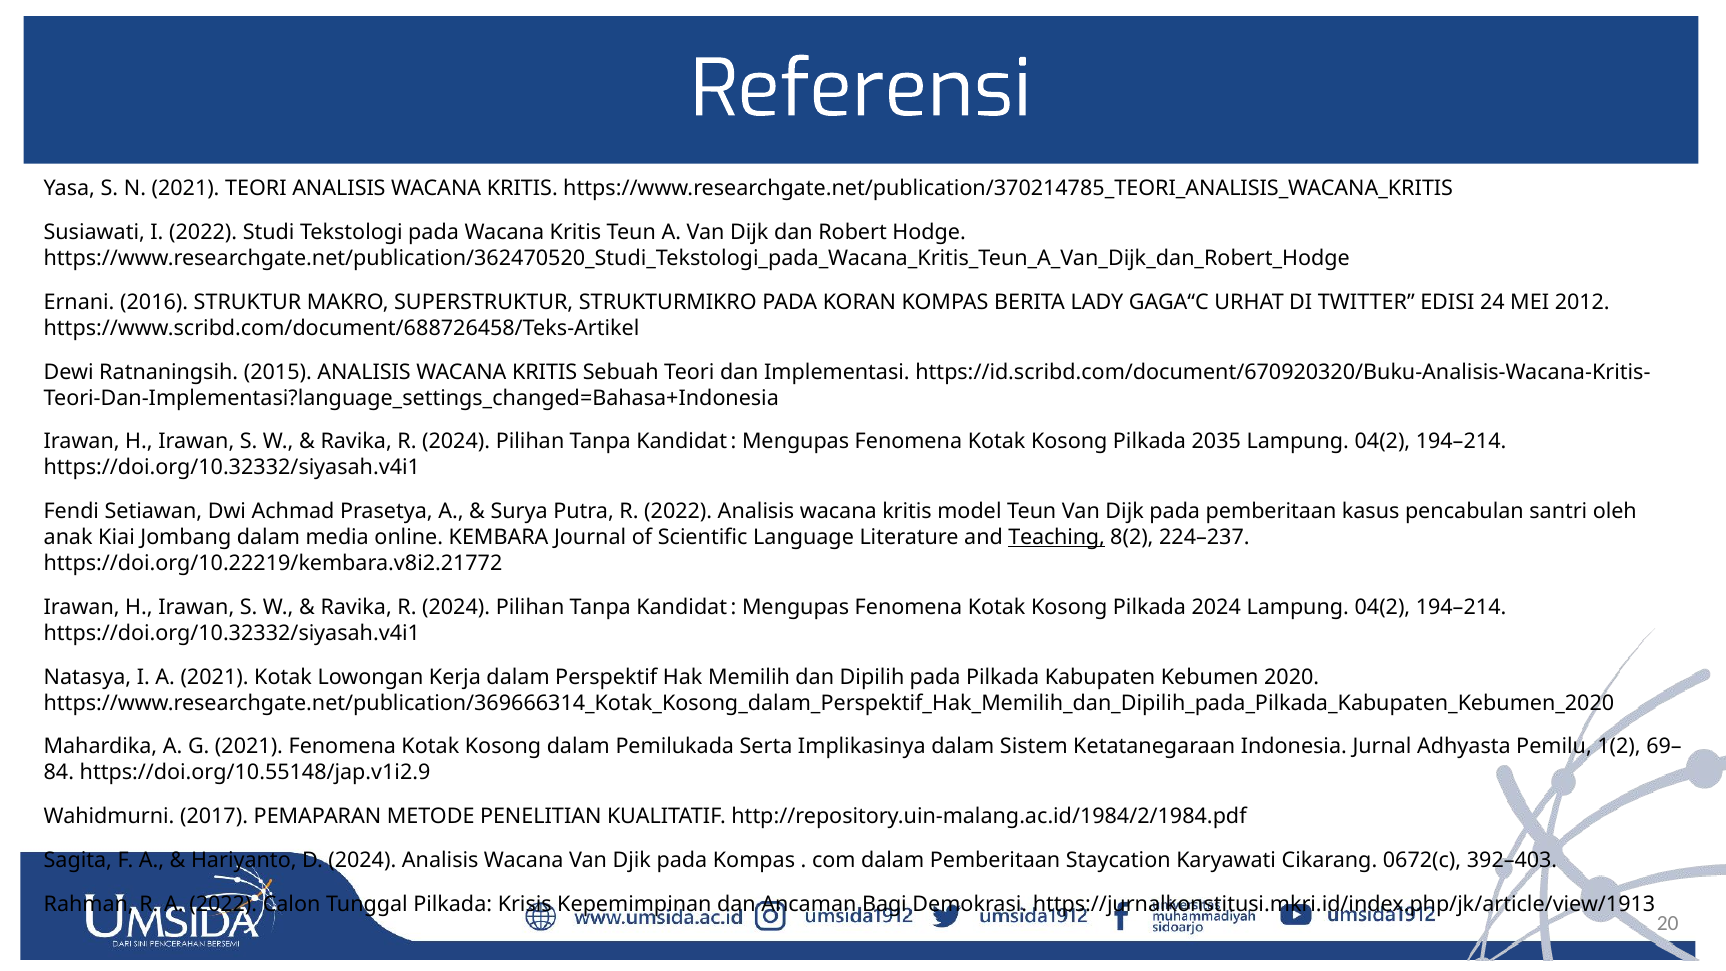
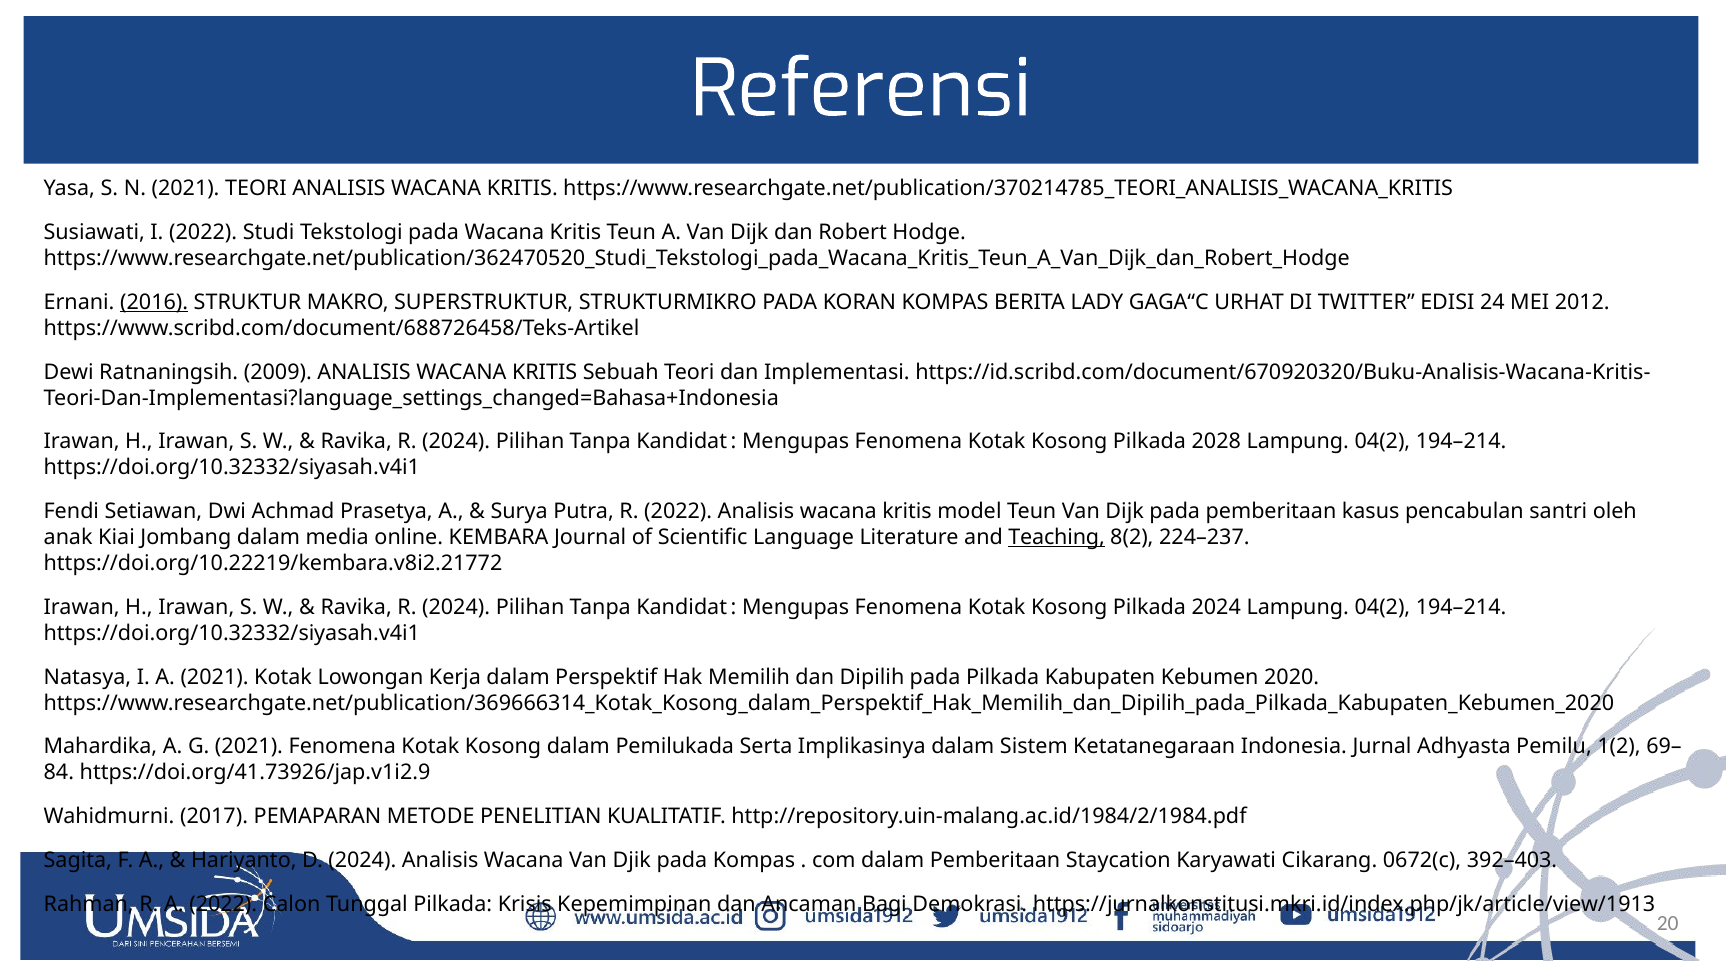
2016 underline: none -> present
2015: 2015 -> 2009
2035: 2035 -> 2028
https://doi.org/10.55148/jap.v1i2.9: https://doi.org/10.55148/jap.v1i2.9 -> https://doi.org/41.73926/jap.v1i2.9
